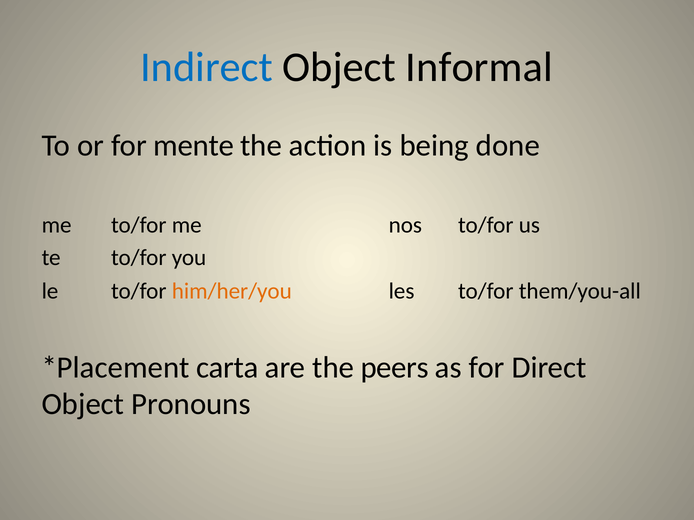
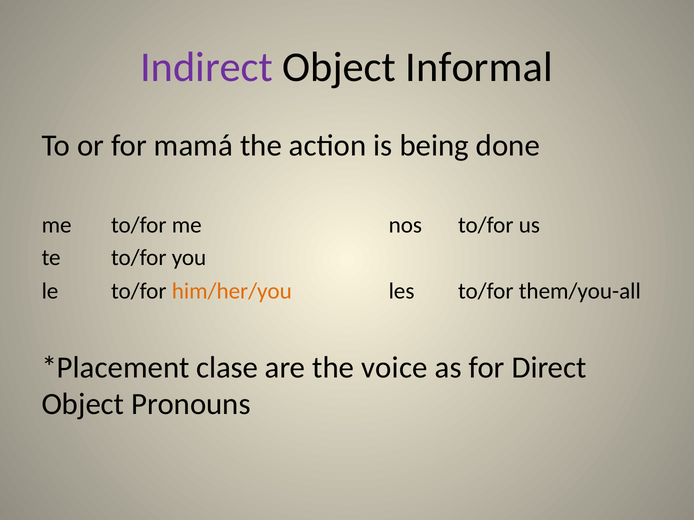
Indirect colour: blue -> purple
mente: mente -> mamá
carta: carta -> clase
peers: peers -> voice
